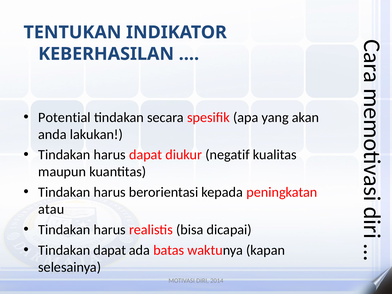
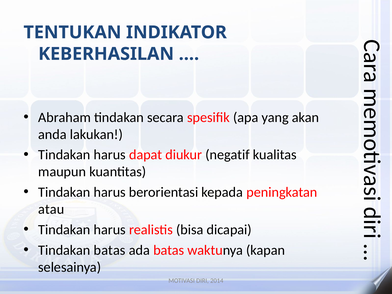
Potential: Potential -> Abraham
Tindakan dapat: dapat -> batas
